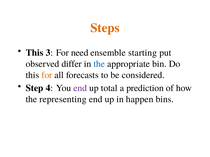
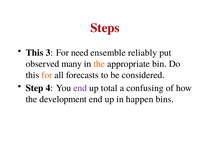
Steps colour: orange -> red
starting: starting -> reliably
differ: differ -> many
the at (99, 64) colour: blue -> orange
prediction: prediction -> confusing
representing: representing -> development
